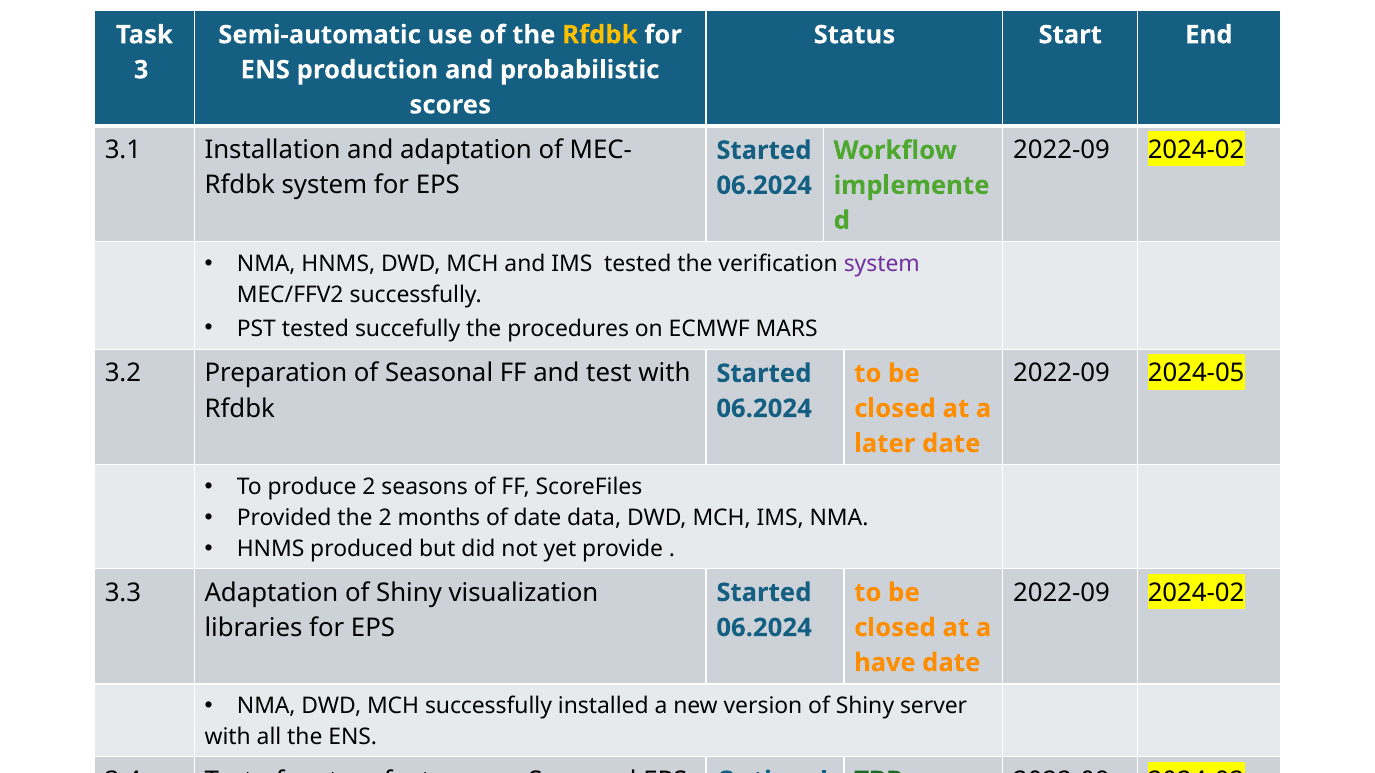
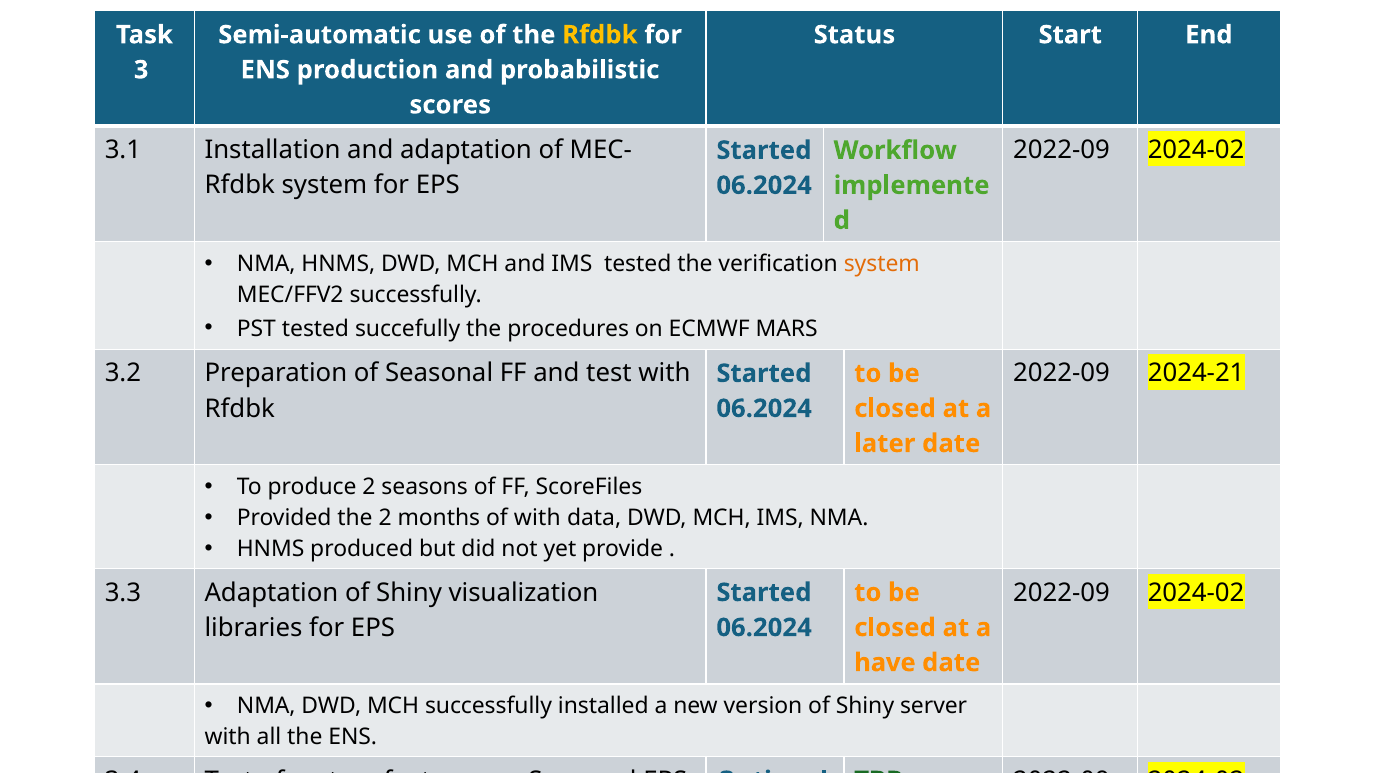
system at (882, 264) colour: purple -> orange
2024-05: 2024-05 -> 2024-21
of date: date -> with
